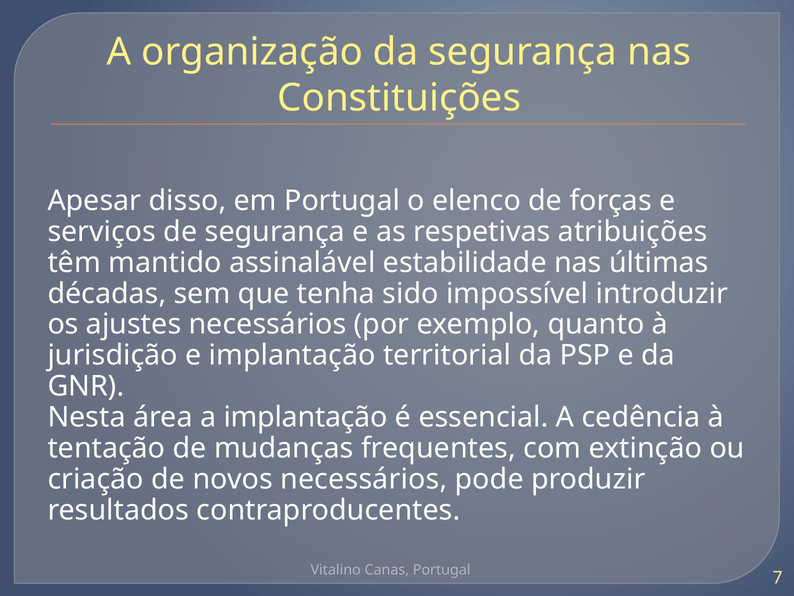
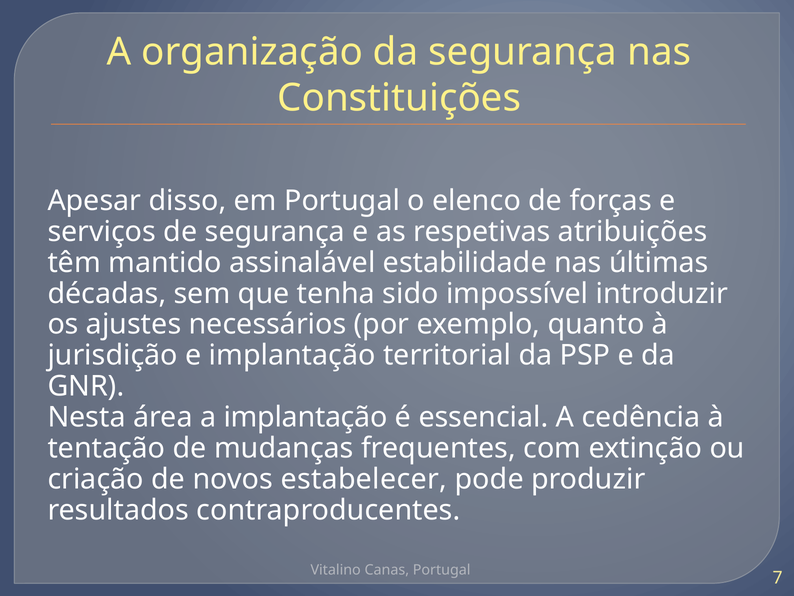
novos necessários: necessários -> estabelecer
